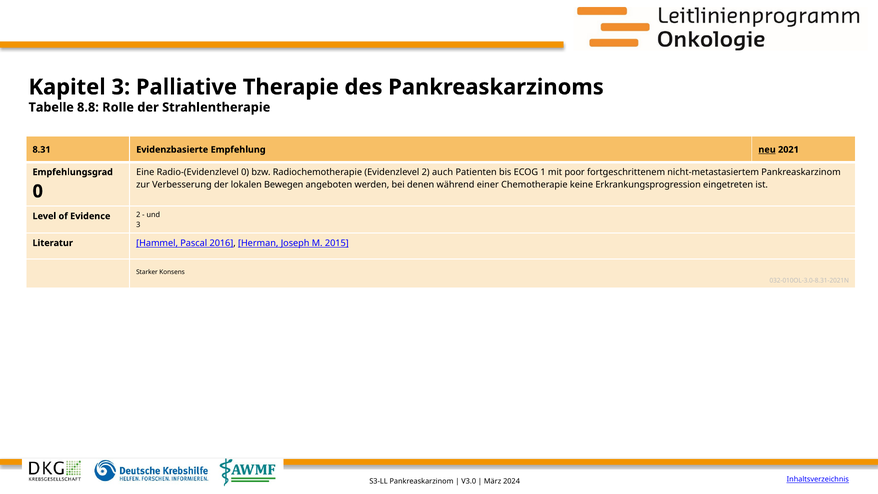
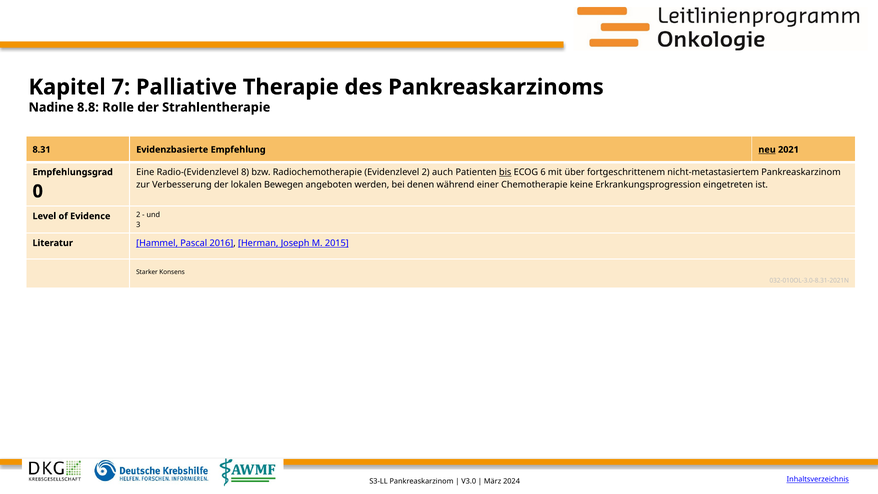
Kapitel 3: 3 -> 7
Tabelle: Tabelle -> Nadine
Radio-(Evidenzlevel 0: 0 -> 8
bis underline: none -> present
1: 1 -> 6
poor: poor -> über
